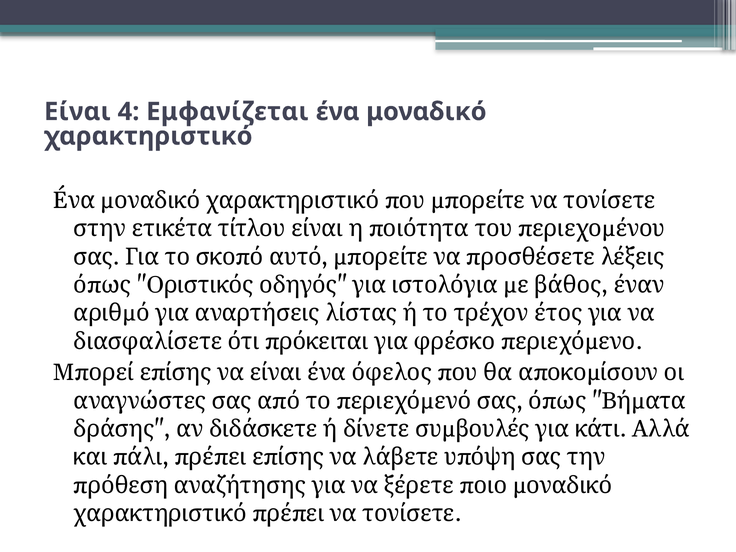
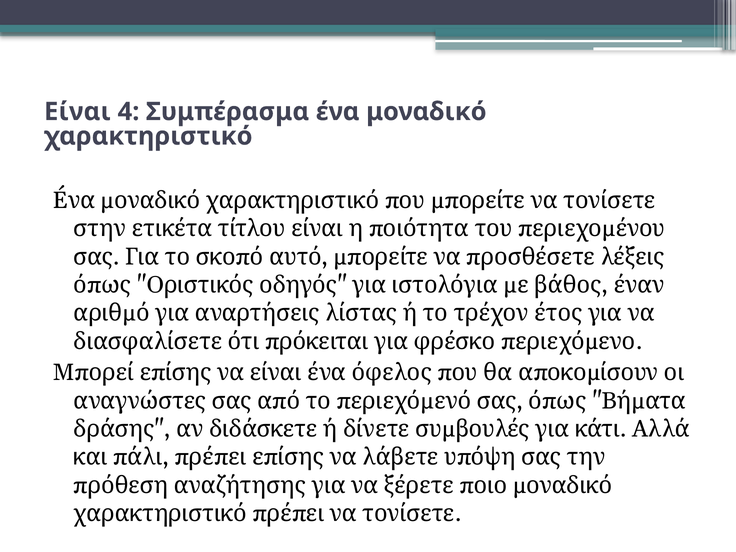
Εμφανίζεται: Εμφανίζεται -> Συμπέρασμα
